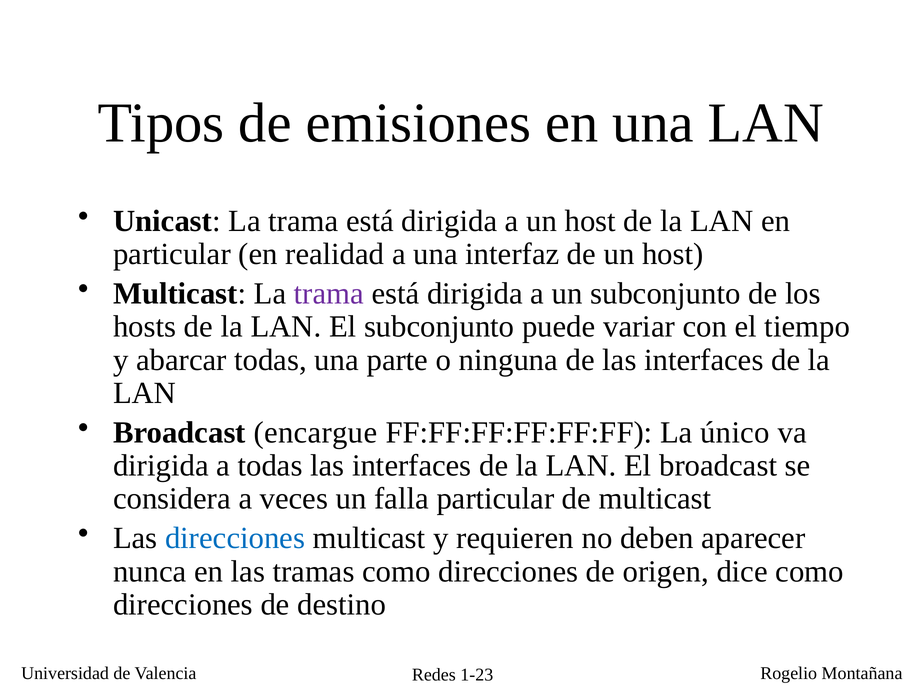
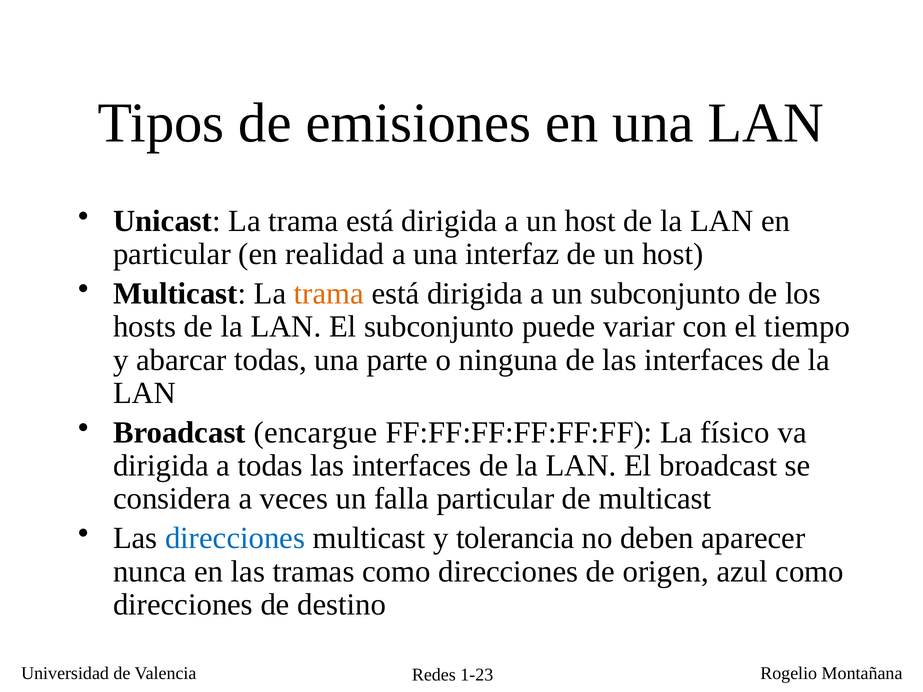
trama at (329, 294) colour: purple -> orange
único: único -> físico
requieren: requieren -> tolerancia
dice: dice -> azul
